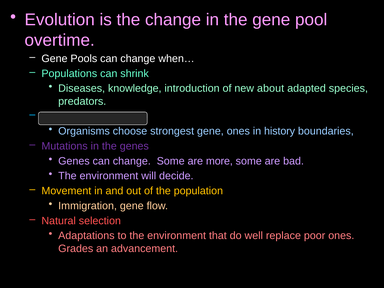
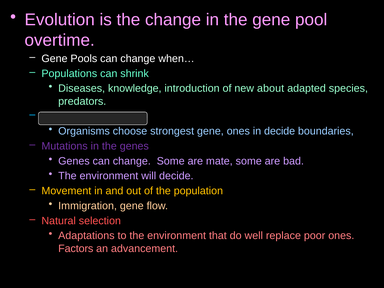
in history: history -> decide
more: more -> mate
Grades: Grades -> Factors
